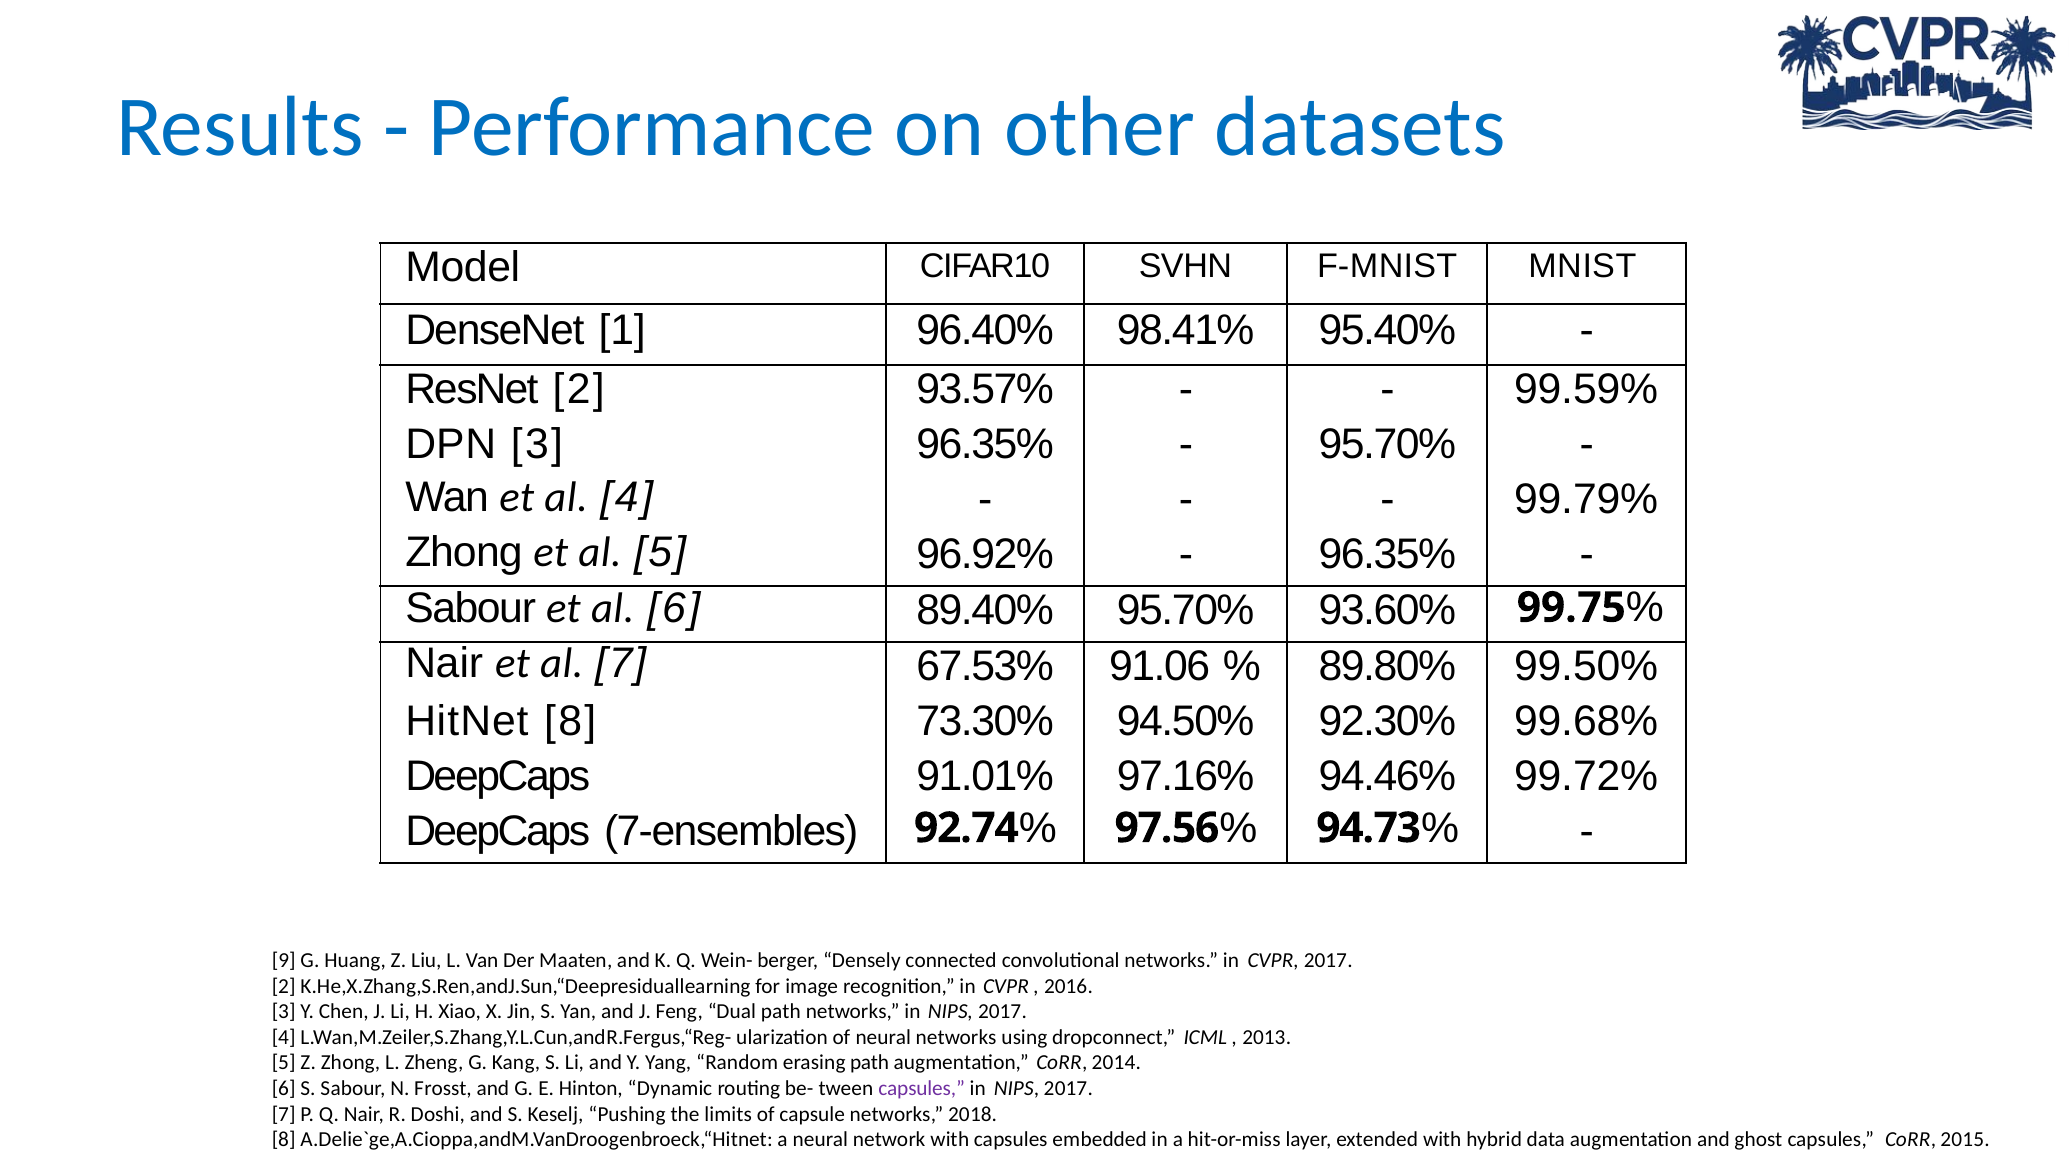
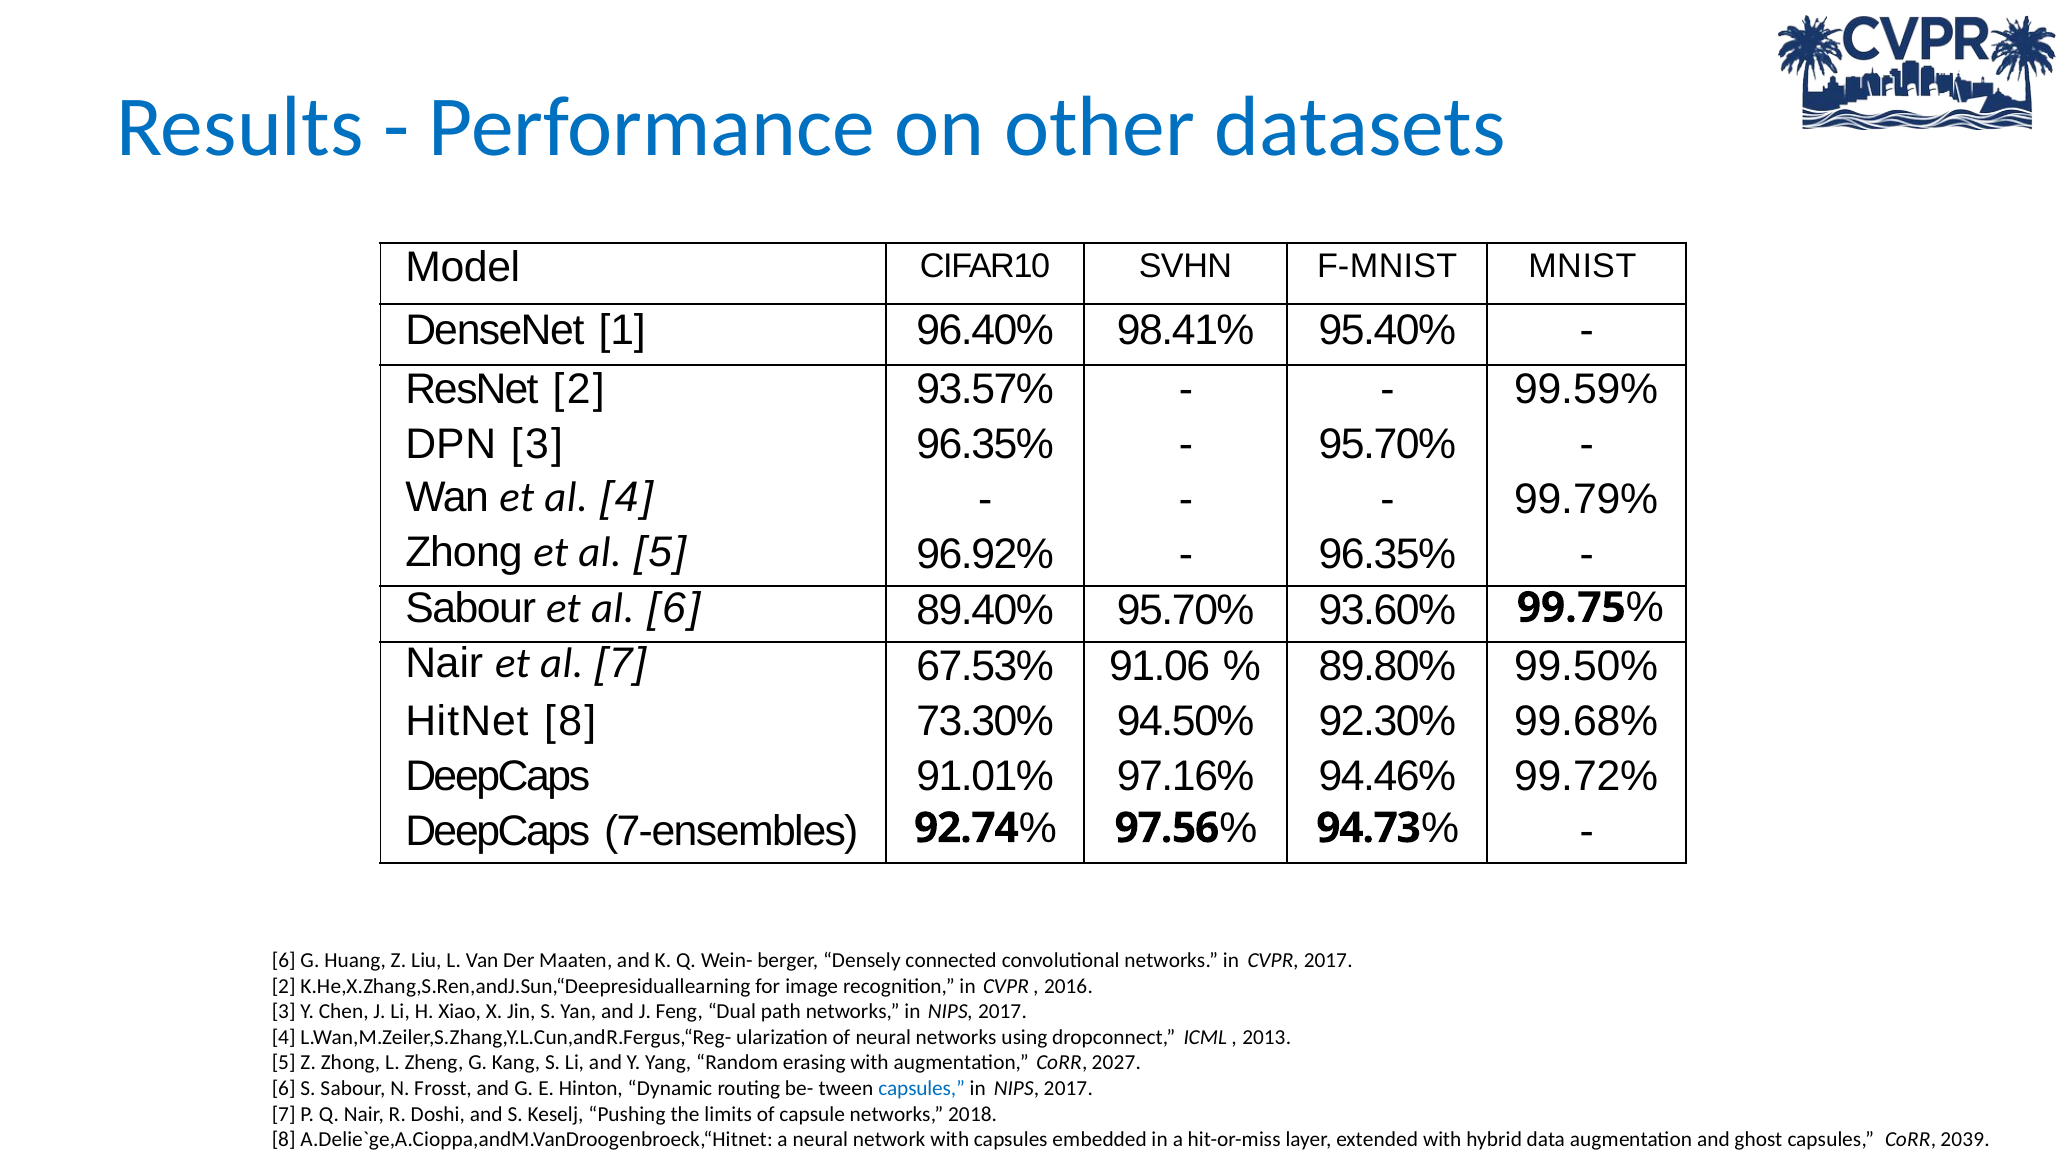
9 at (284, 960): 9 -> 6
erasing path: path -> with
2014: 2014 -> 2027
capsules at (922, 1088) colour: purple -> blue
2015: 2015 -> 2039
